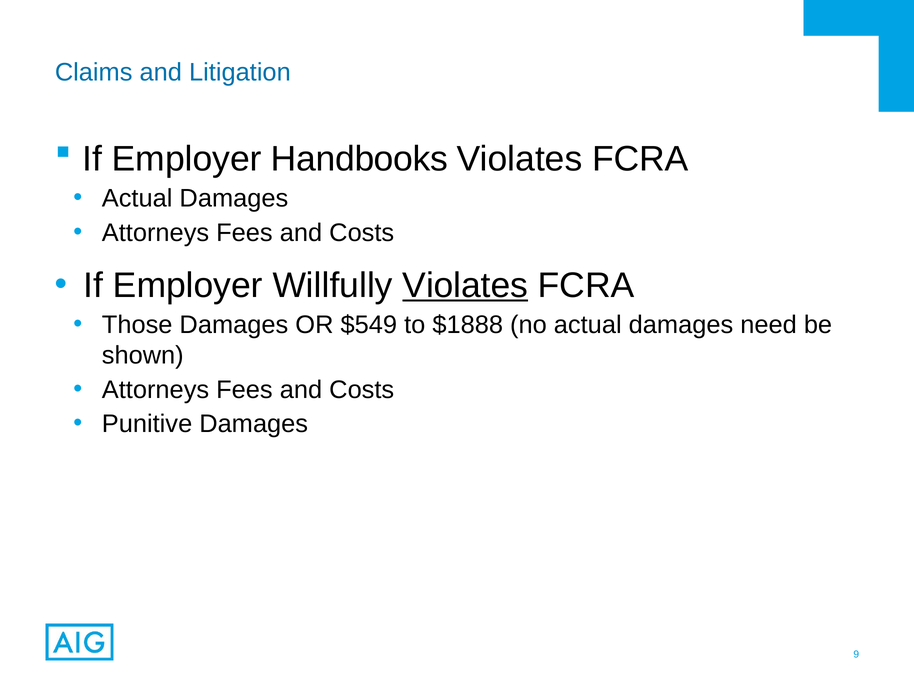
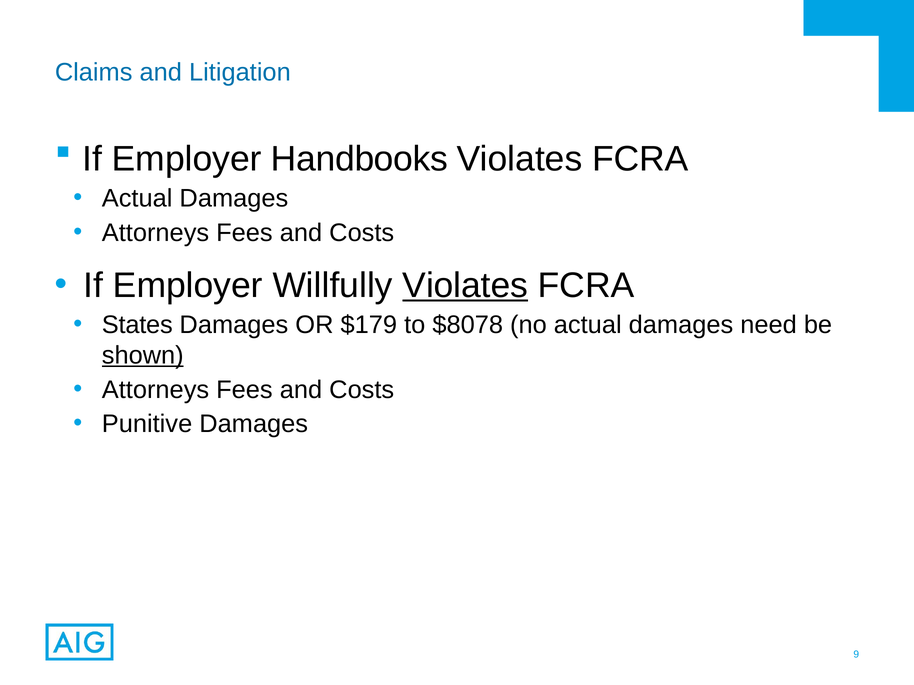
Those: Those -> States
$549: $549 -> $179
$1888: $1888 -> $8078
shown underline: none -> present
